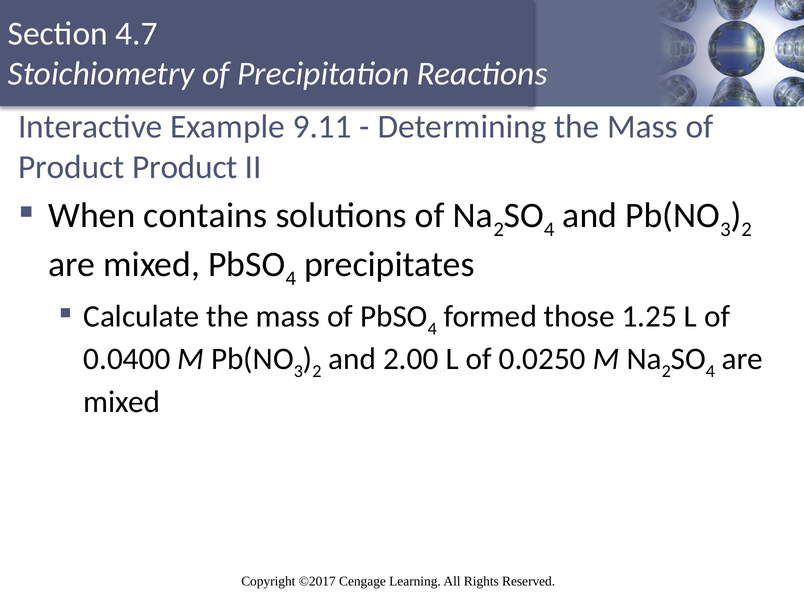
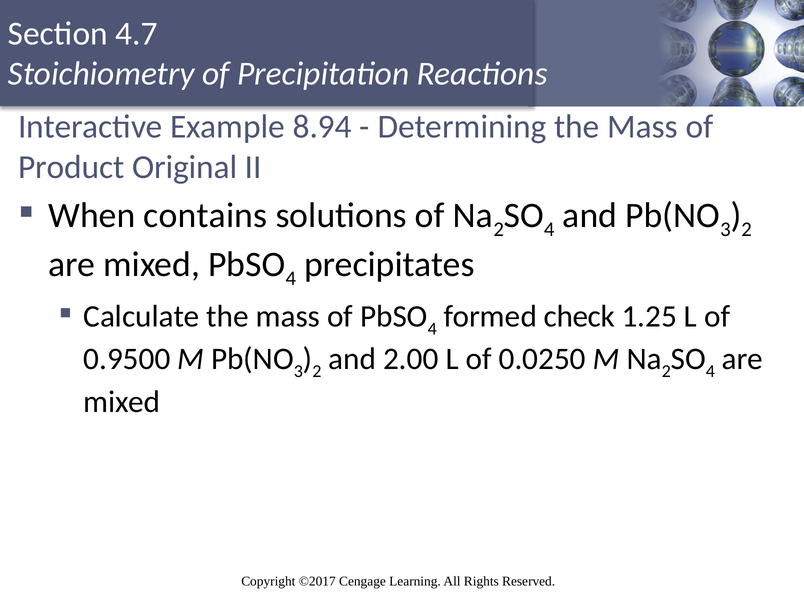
9.11: 9.11 -> 8.94
Product Product: Product -> Original
those: those -> check
0.0400: 0.0400 -> 0.9500
